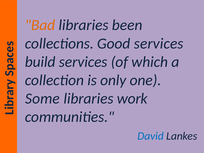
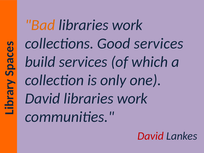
been at (127, 25): been -> work
Some at (42, 99): Some -> David
David at (151, 136) colour: blue -> red
